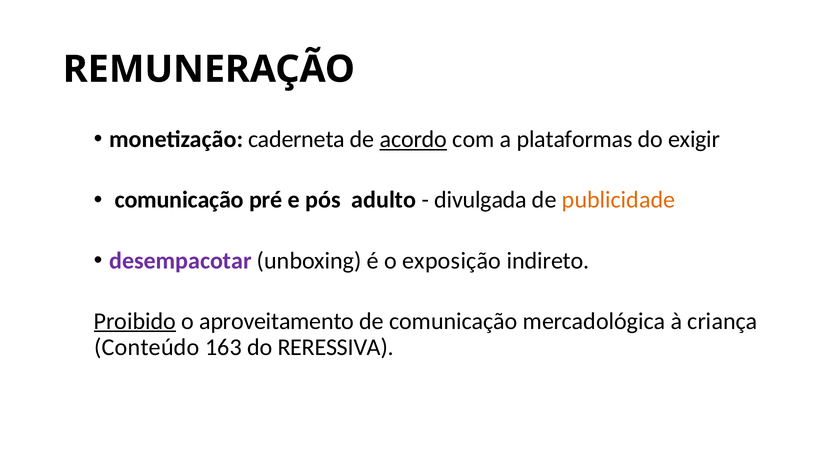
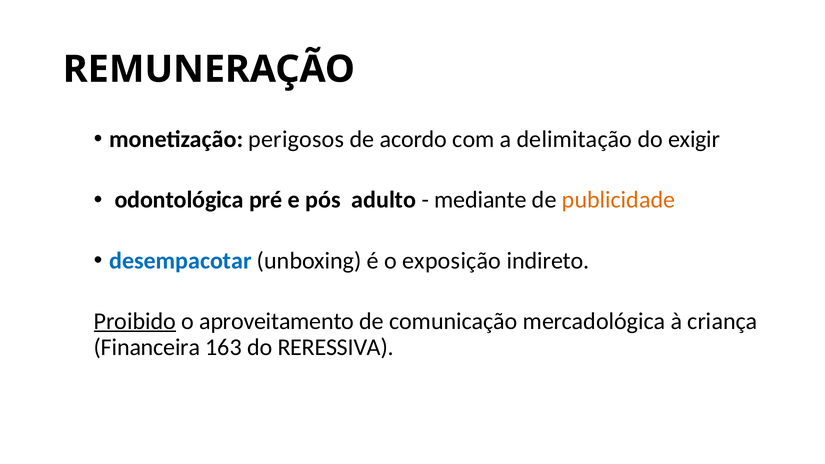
caderneta: caderneta -> perigosos
acordo underline: present -> none
plataformas: plataformas -> delimitação
comunicação at (179, 200): comunicação -> odontológica
divulgada: divulgada -> mediante
desempacotar colour: purple -> blue
Conteúdo: Conteúdo -> Financeira
